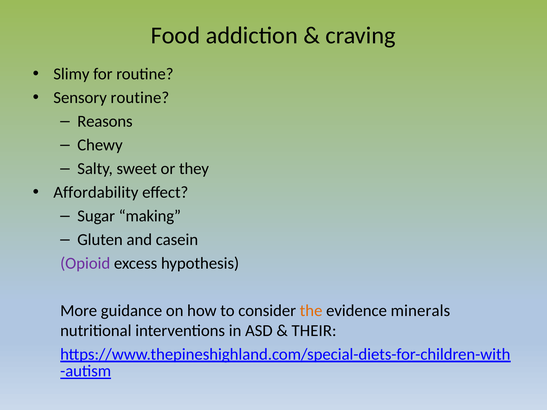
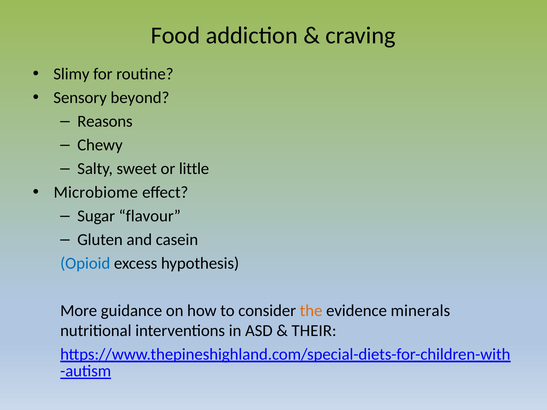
Sensory routine: routine -> beyond
they: they -> little
Affordability: Affordability -> Microbiome
making: making -> flavour
Opioid colour: purple -> blue
